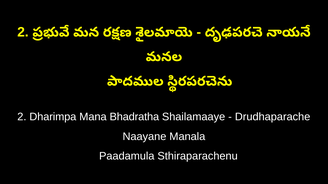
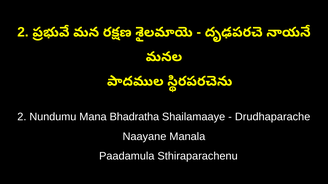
Dharimpa: Dharimpa -> Nundumu
